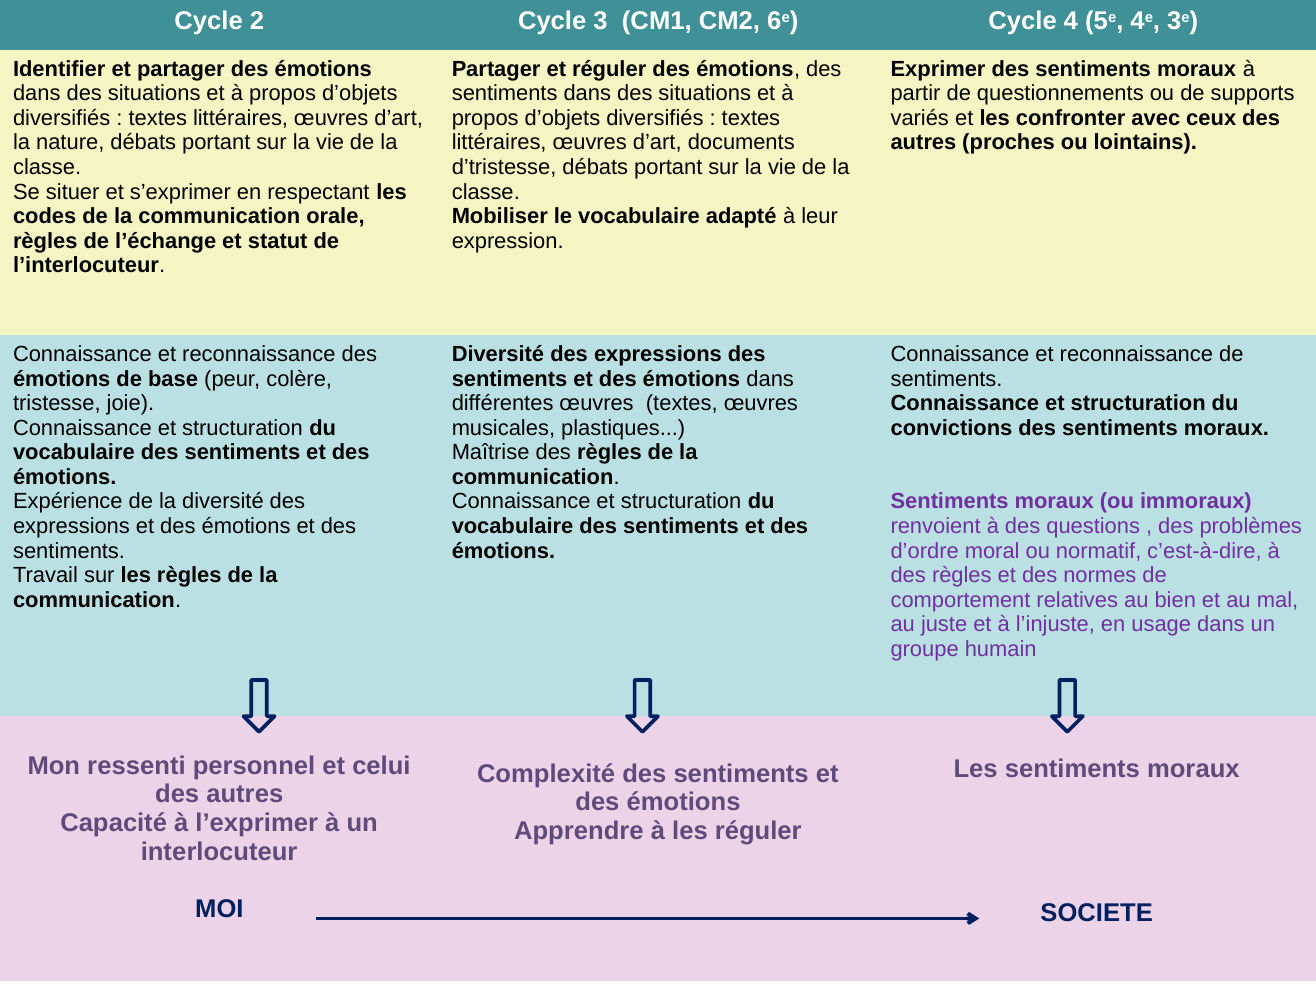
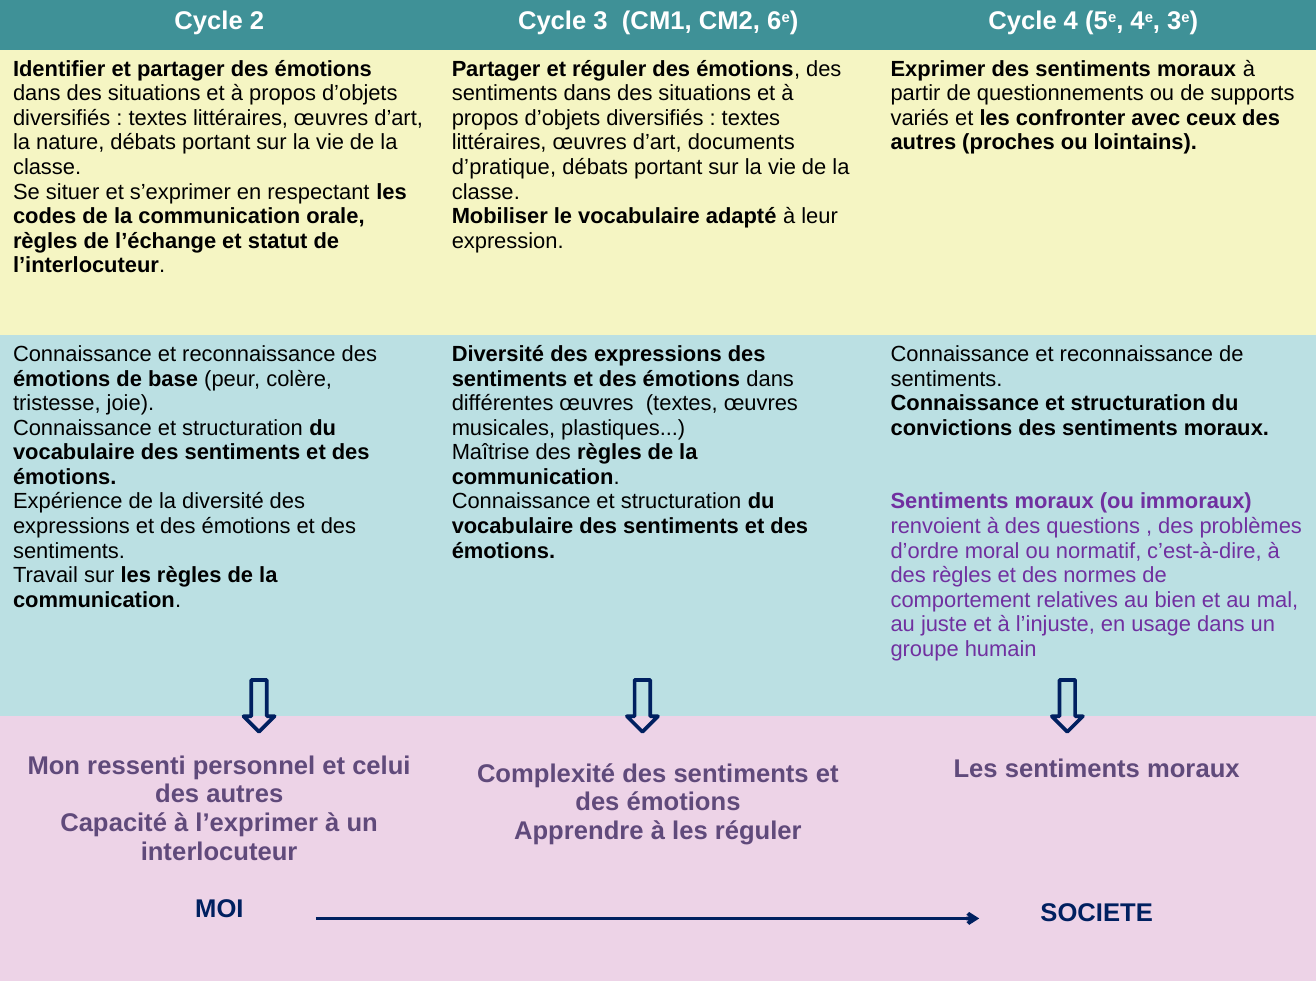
d’tristesse: d’tristesse -> d’pratique
